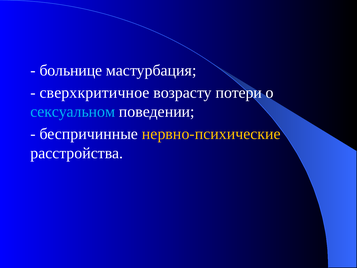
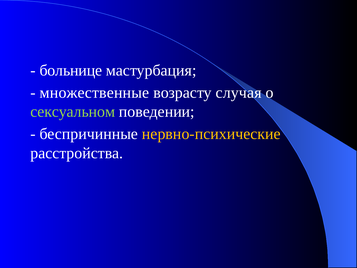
сверхкритичное: сверхкритичное -> множественные
потери: потери -> случая
сексуальном colour: light blue -> light green
